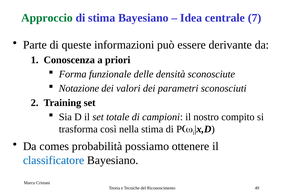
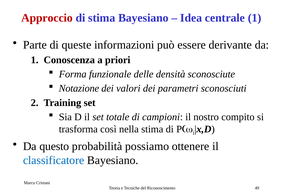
Approccio colour: green -> red
centrale 7: 7 -> 1
comes: comes -> questo
